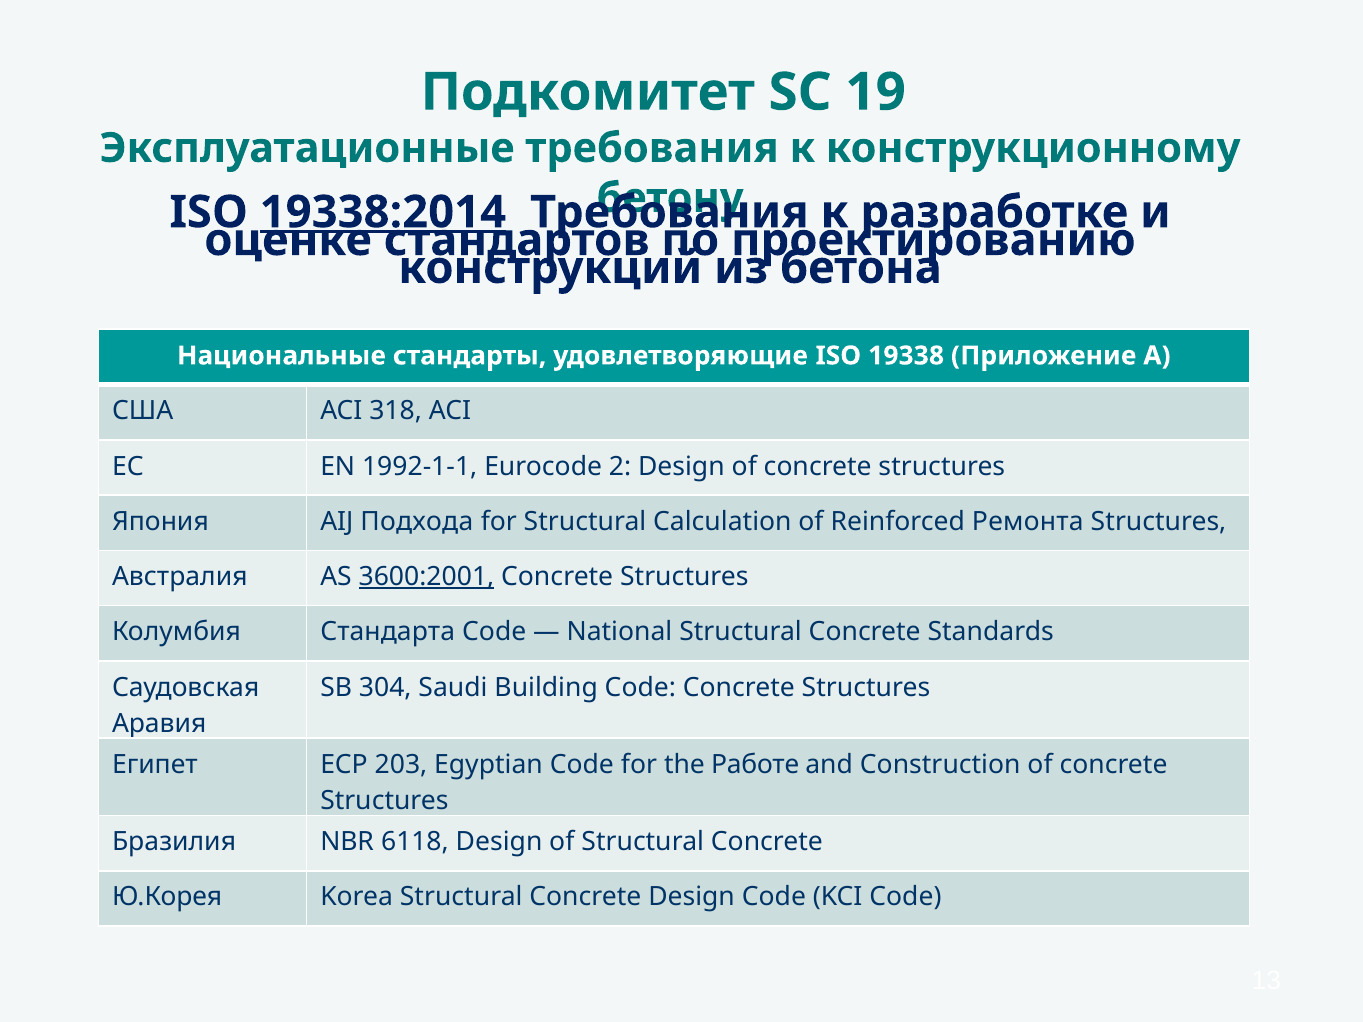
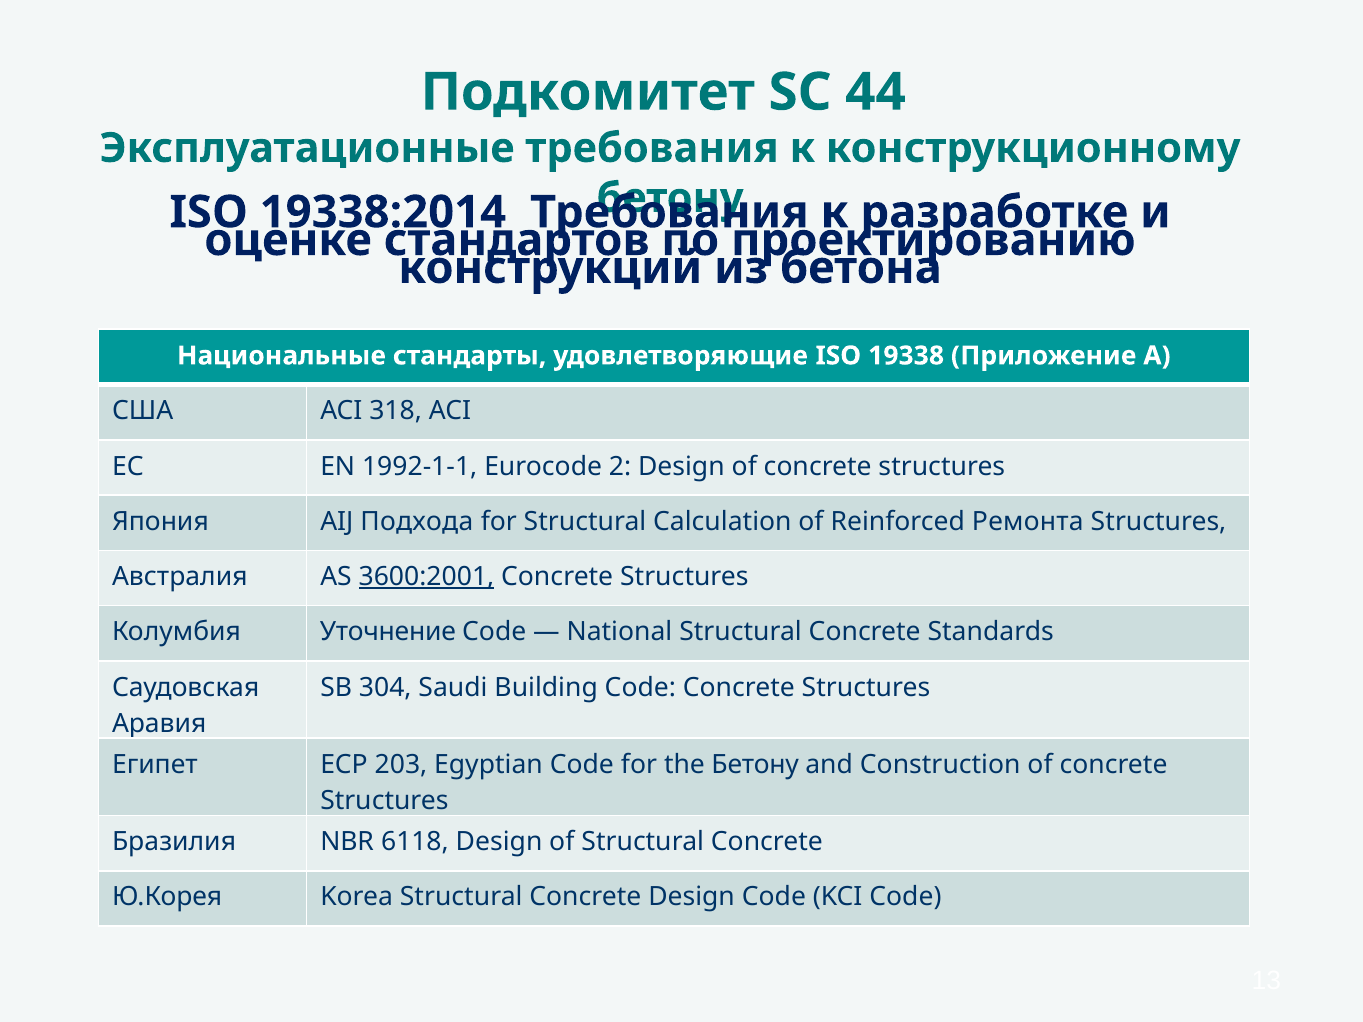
19: 19 -> 44
19338:2014 underline: present -> none
Стандарта: Стандарта -> Уточнение
the Работе: Работе -> Бетону
